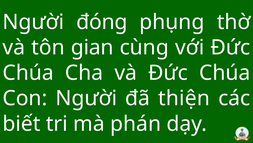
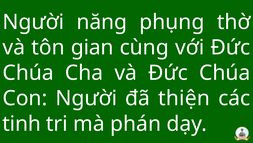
đóng: đóng -> năng
biết: biết -> tinh
